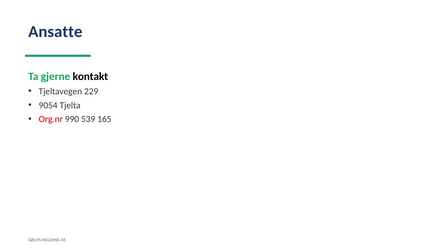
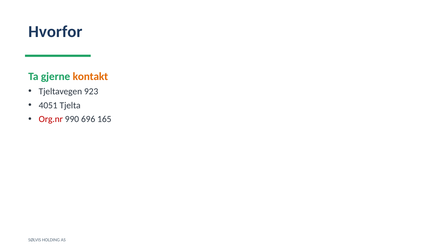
Ansatte: Ansatte -> Hvorfor
kontakt colour: black -> orange
229: 229 -> 923
9054: 9054 -> 4051
539: 539 -> 696
